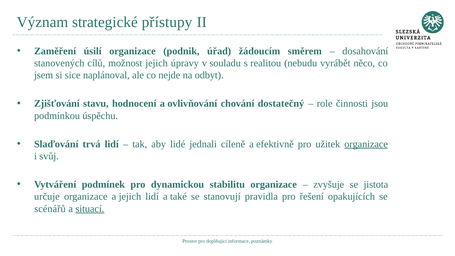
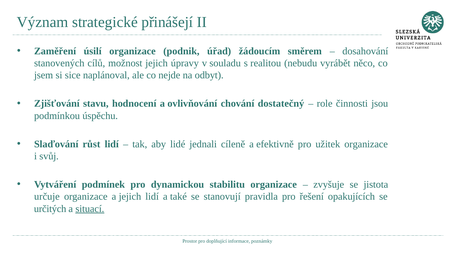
přístupy: přístupy -> přinášejí
trvá: trvá -> růst
organizace at (366, 144) underline: present -> none
scénářů: scénářů -> určitých
